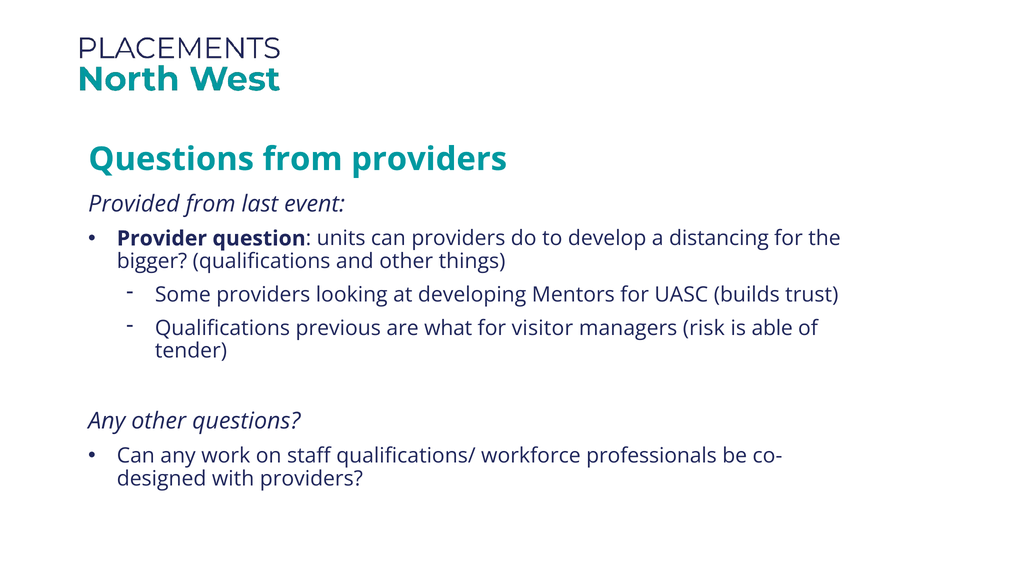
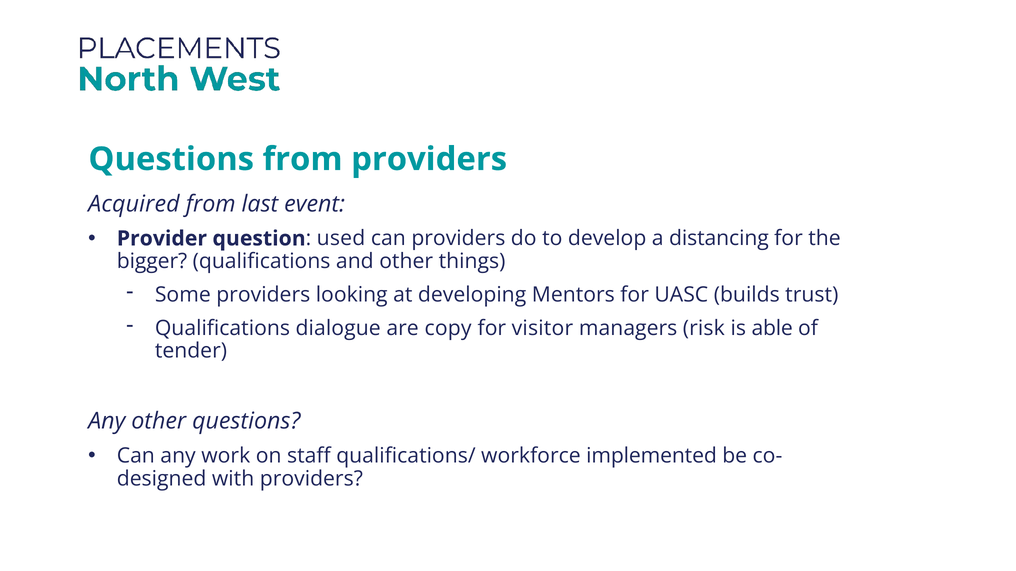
Provided: Provided -> Acquired
units: units -> used
previous: previous -> dialogue
what: what -> copy
professionals: professionals -> implemented
